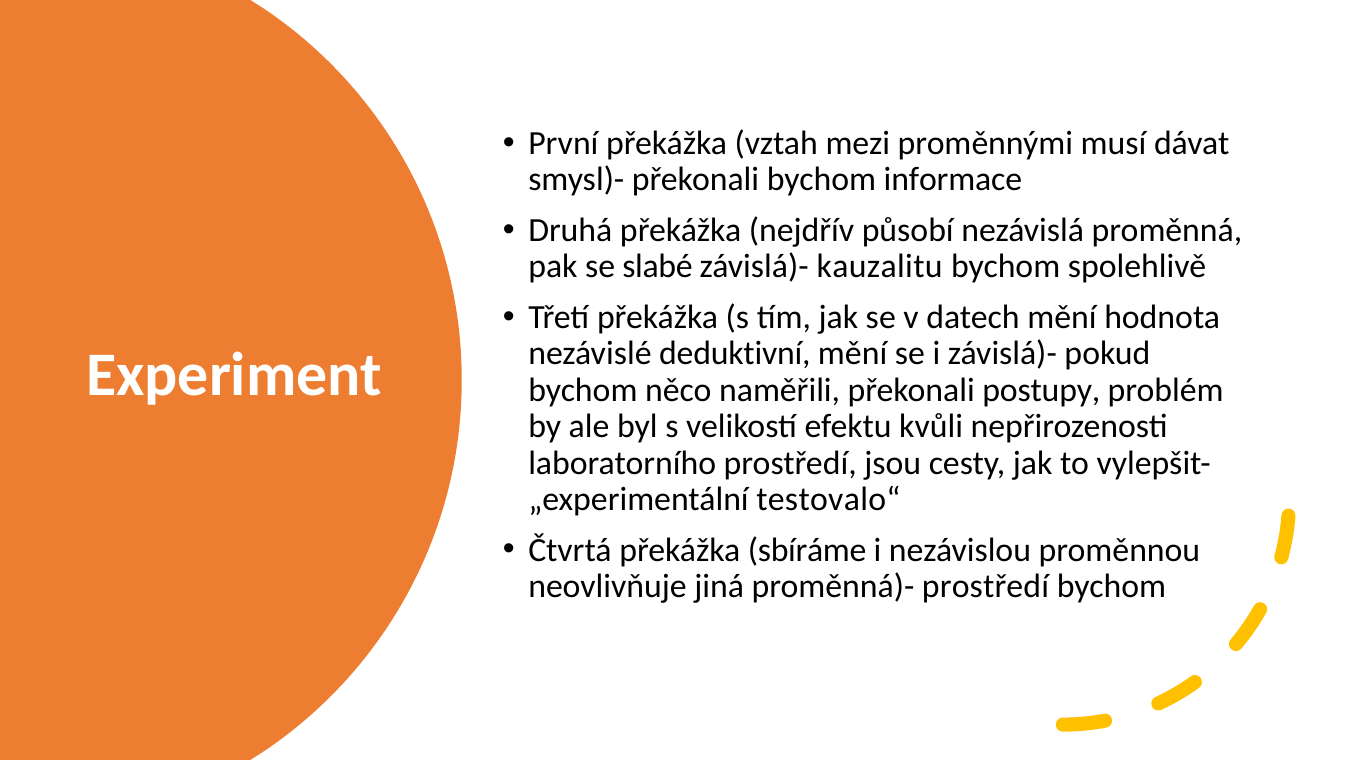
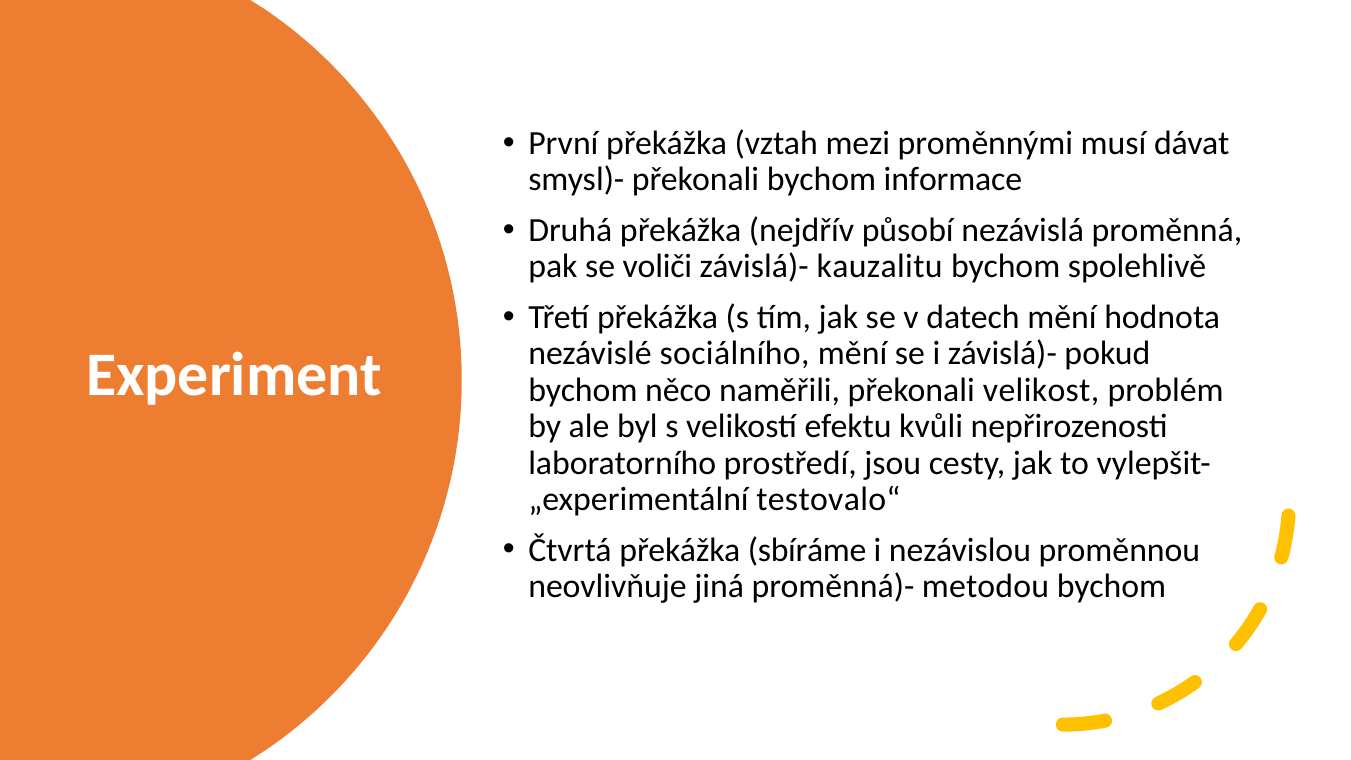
slabé: slabé -> voliči
deduktivní: deduktivní -> sociálního
postupy: postupy -> velikost
proměnná)- prostředí: prostředí -> metodou
